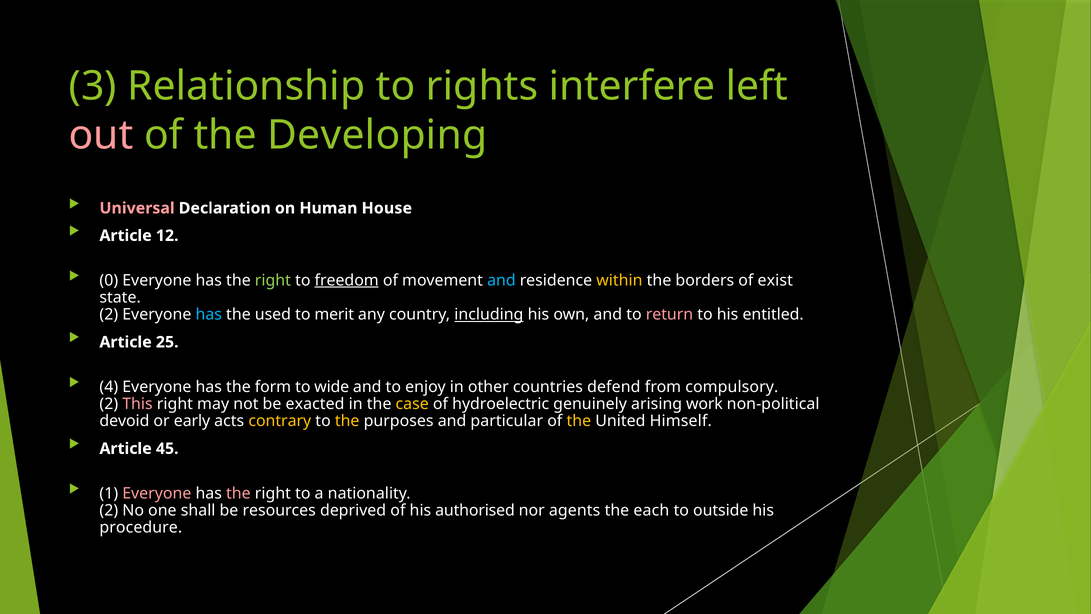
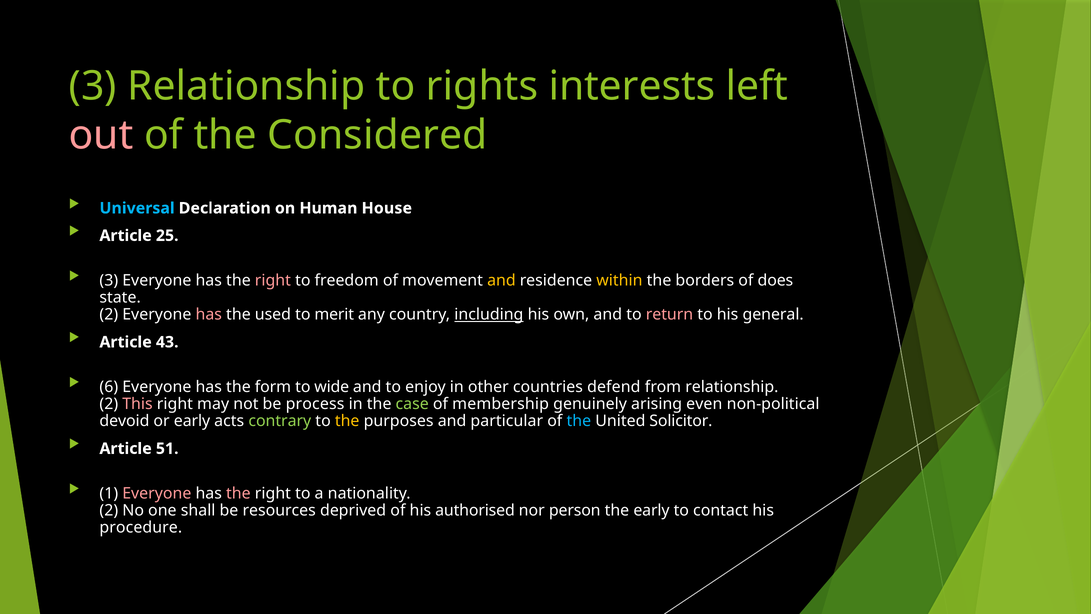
interfere: interfere -> interests
Developing: Developing -> Considered
Universal colour: pink -> light blue
12: 12 -> 25
0 at (109, 280): 0 -> 3
right at (273, 280) colour: light green -> pink
freedom underline: present -> none
and at (501, 280) colour: light blue -> yellow
exist: exist -> does
has at (209, 315) colour: light blue -> pink
entitled: entitled -> general
25: 25 -> 43
4: 4 -> 6
from compulsory: compulsory -> relationship
exacted: exacted -> process
case colour: yellow -> light green
hydroelectric: hydroelectric -> membership
work: work -> even
contrary colour: yellow -> light green
the at (579, 421) colour: yellow -> light blue
Himself: Himself -> Solicitor
45: 45 -> 51
agents: agents -> person
the each: each -> early
outside: outside -> contact
